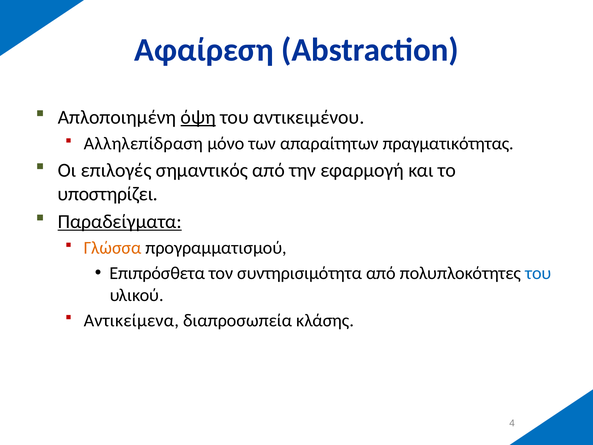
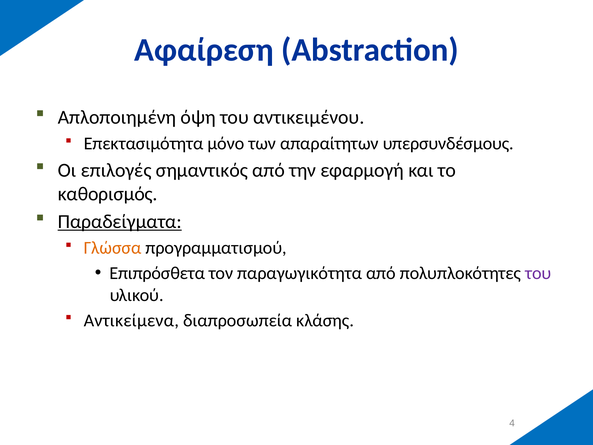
όψη underline: present -> none
Αλληλεπίδραση: Αλληλεπίδραση -> Επεκτασιμότητα
πραγματικότητας: πραγματικότητας -> υπερσυνδέσμους
υποστηρίζει: υποστηρίζει -> καθορισμός
συντηρισιμότητα: συντηρισιμότητα -> παραγωγικότητα
του at (538, 273) colour: blue -> purple
